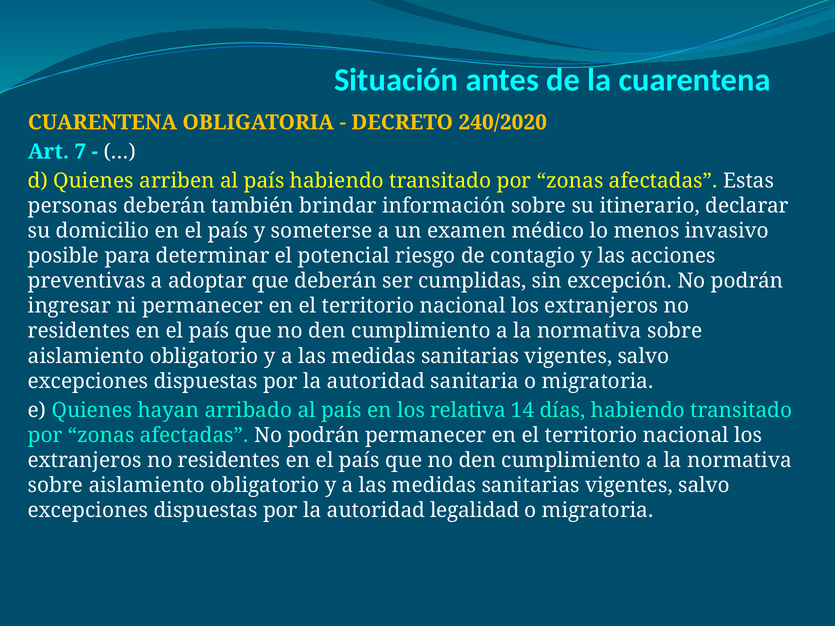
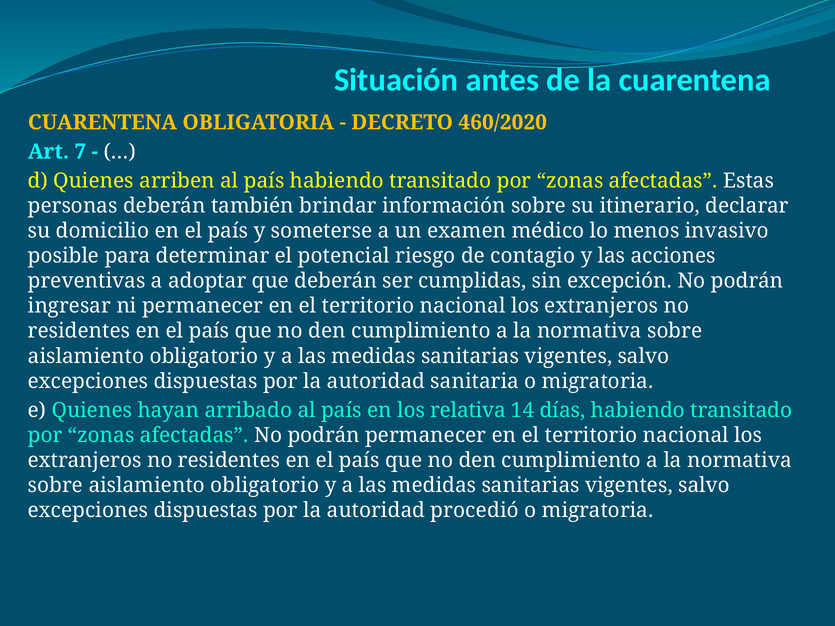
240/2020: 240/2020 -> 460/2020
legalidad: legalidad -> procedió
